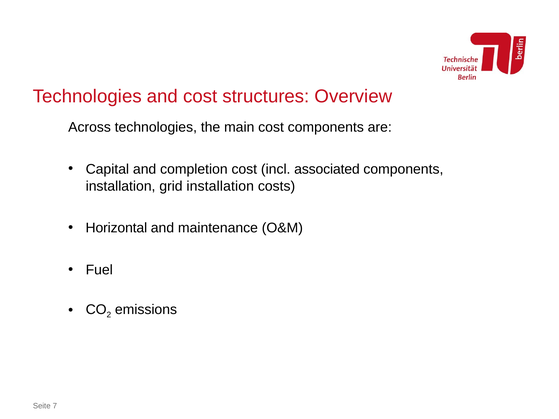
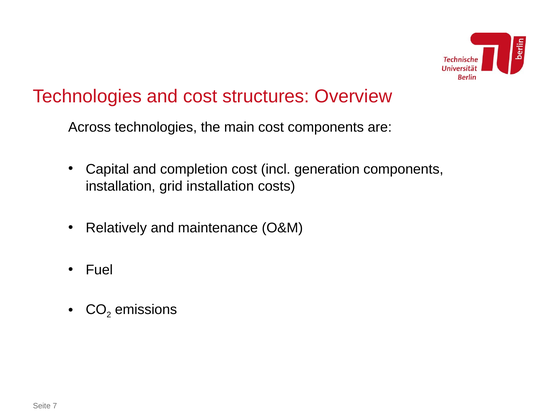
associated: associated -> generation
Horizontal: Horizontal -> Relatively
